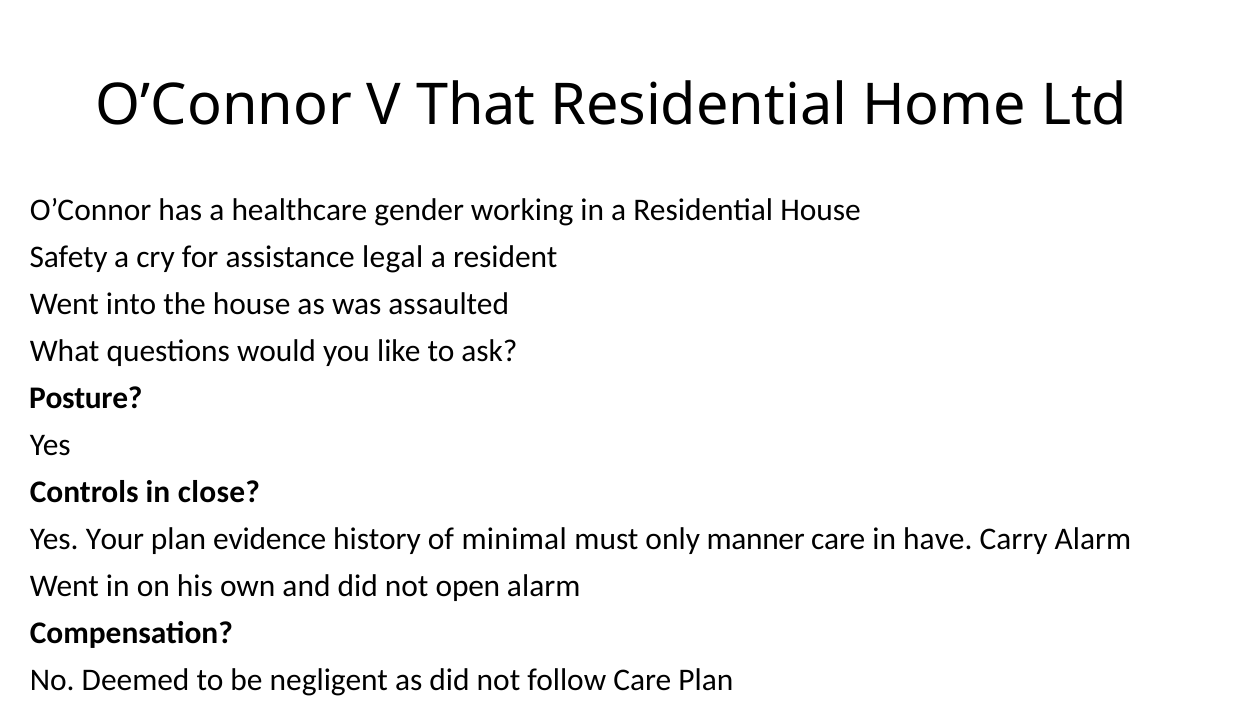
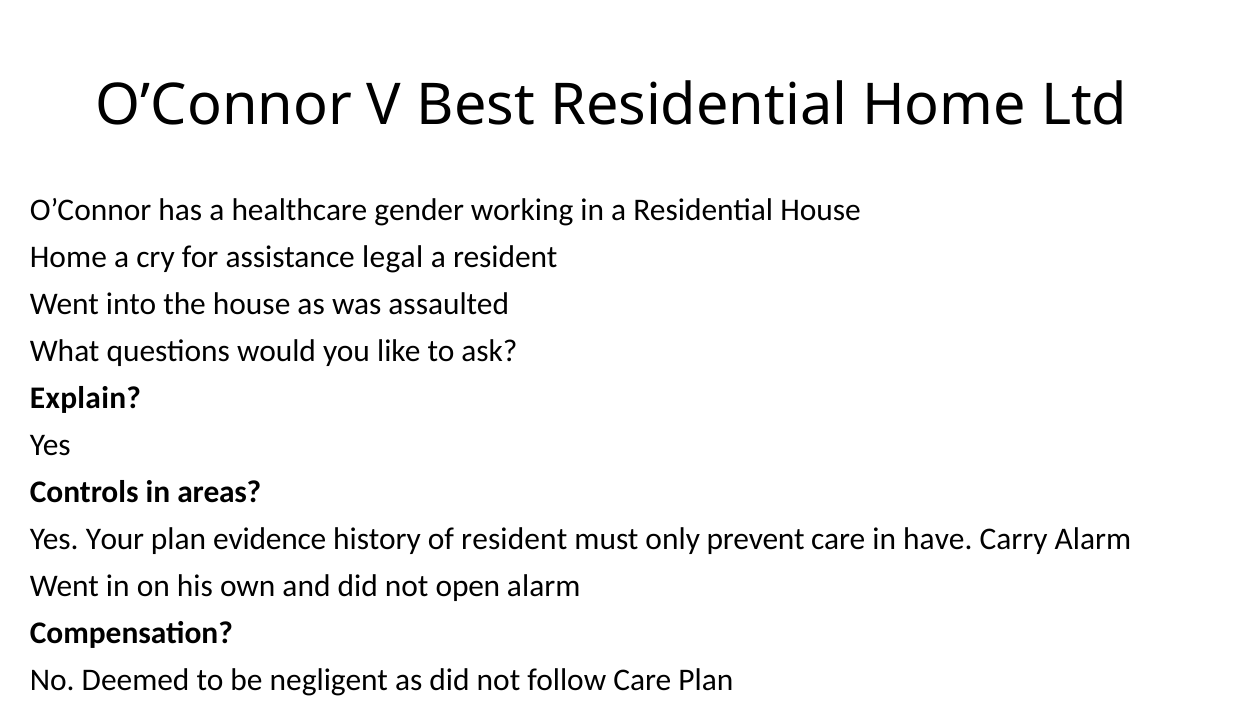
That: That -> Best
Safety at (69, 257): Safety -> Home
Posture: Posture -> Explain
close: close -> areas
of minimal: minimal -> resident
manner: manner -> prevent
